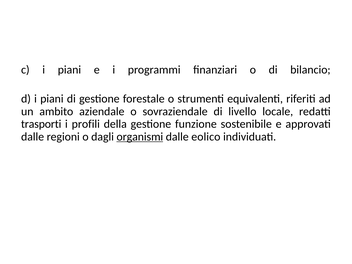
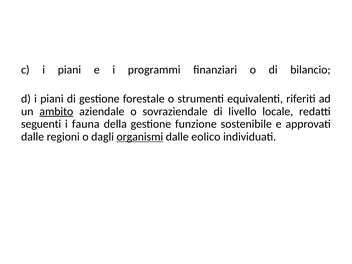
ambito underline: none -> present
trasporti: trasporti -> seguenti
profili: profili -> fauna
